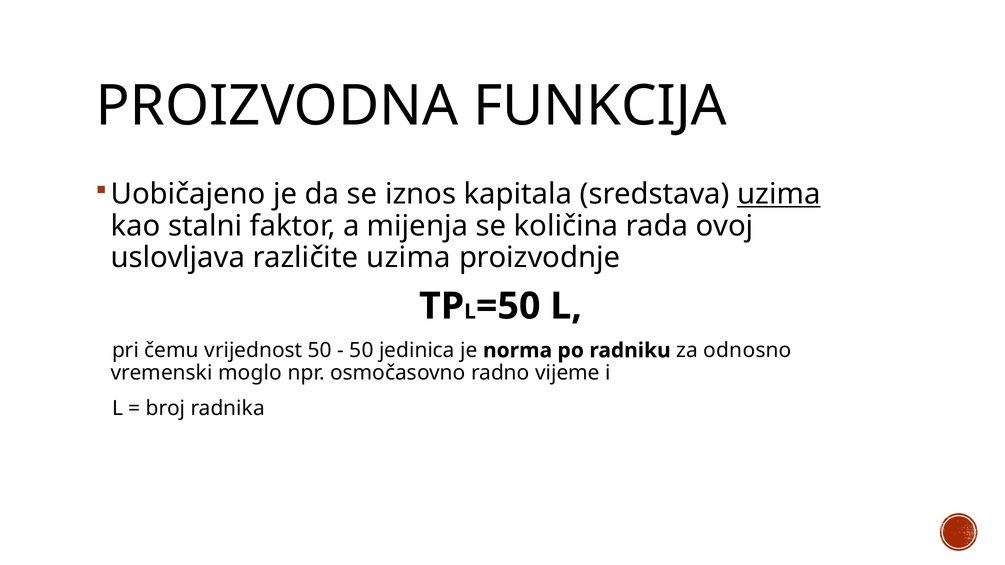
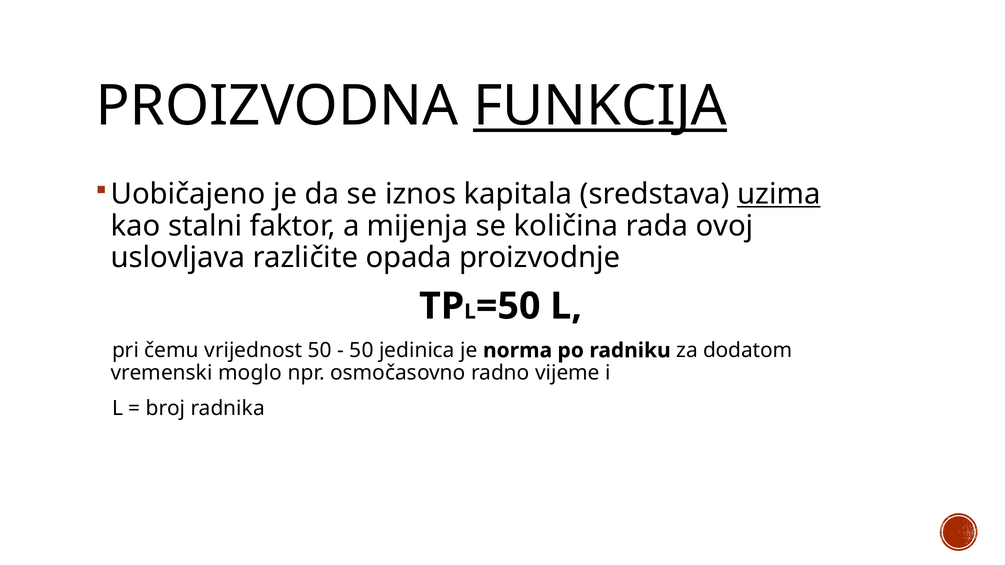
FUNKCIJA underline: none -> present
različite uzima: uzima -> opada
odnosno: odnosno -> dodatom
